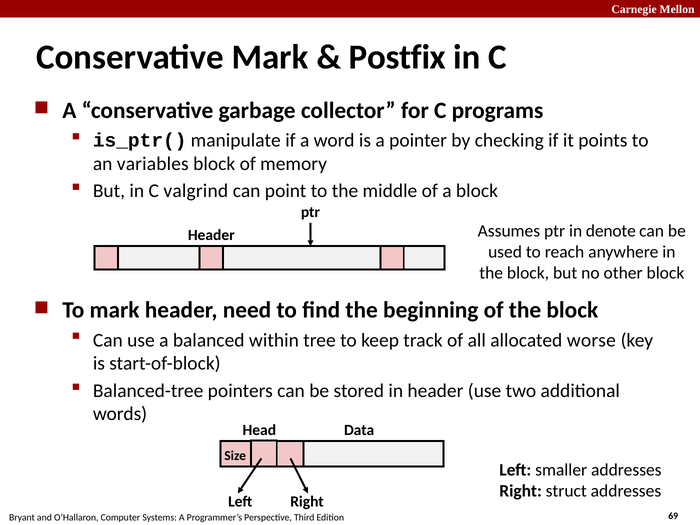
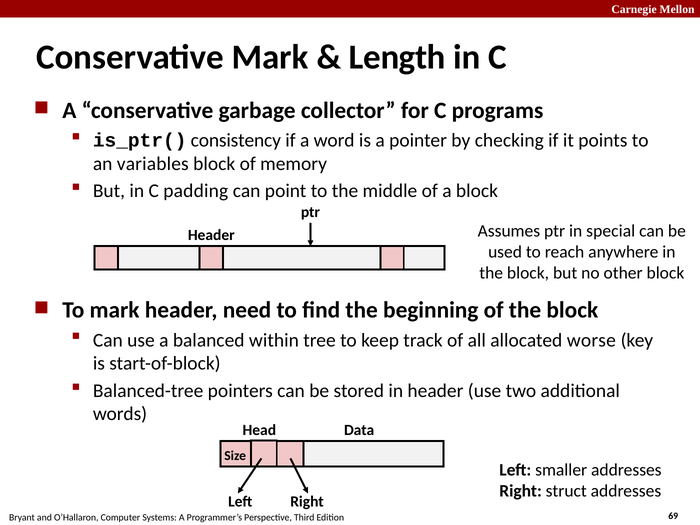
Postfix: Postfix -> Length
manipulate: manipulate -> consistency
valgrind: valgrind -> padding
denote: denote -> special
